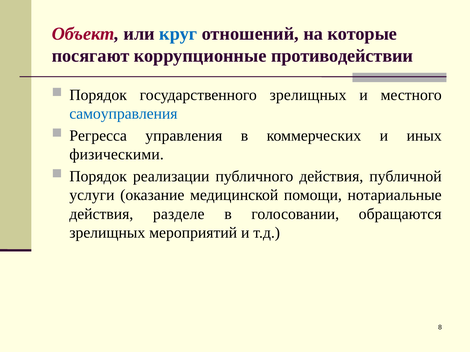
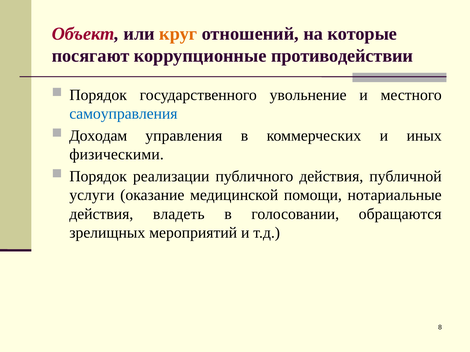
круг colour: blue -> orange
государственного зрелищных: зрелищных -> увольнение
Регресса: Регресса -> Доходам
разделе: разделе -> владеть
